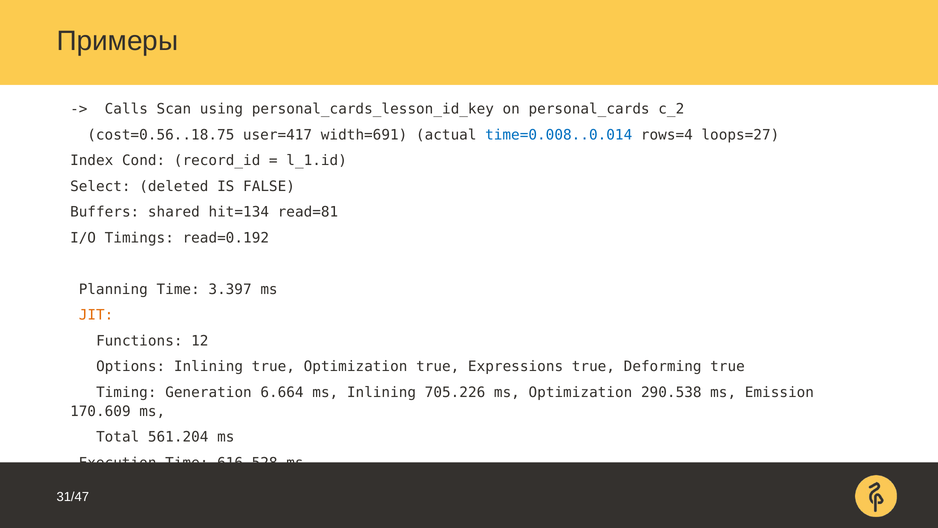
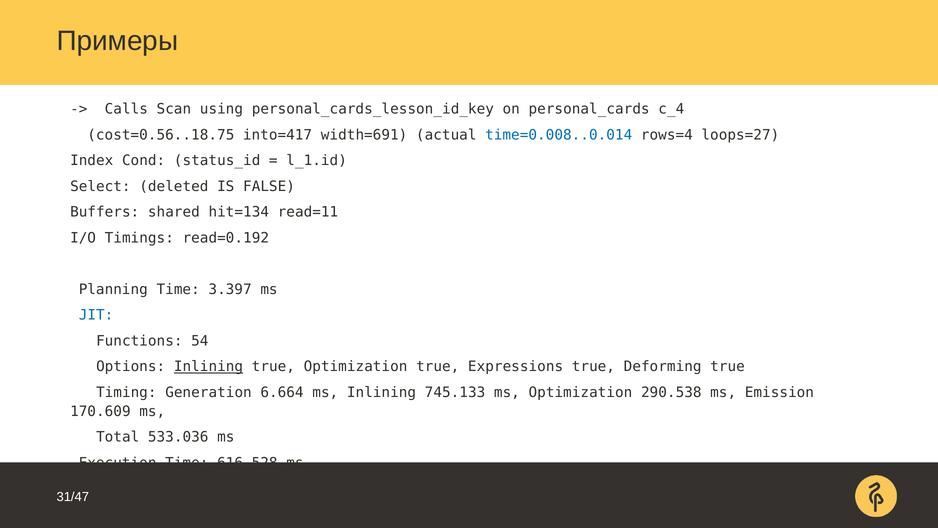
c_2: c_2 -> c_4
user=417: user=417 -> into=417
record_id: record_id -> status_id
read=81: read=81 -> read=11
JIT colour: orange -> blue
12: 12 -> 54
Inlining at (209, 367) underline: none -> present
705.226: 705.226 -> 745.133
561.204: 561.204 -> 533.036
